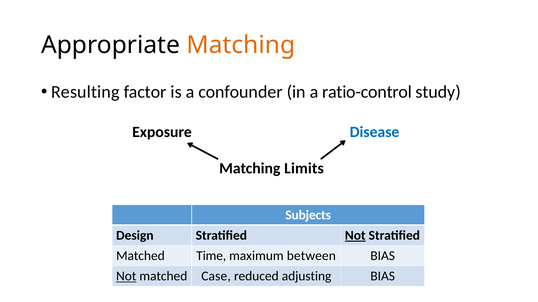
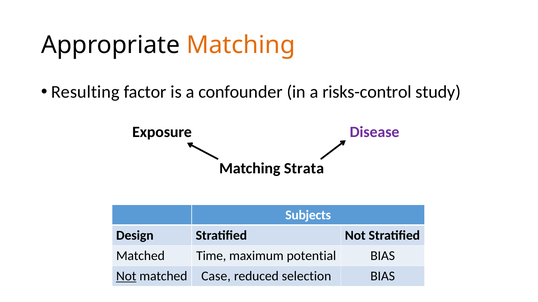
ratio-control: ratio-control -> risks-control
Disease colour: blue -> purple
Limits: Limits -> Strata
Not at (355, 236) underline: present -> none
between: between -> potential
adjusting: adjusting -> selection
